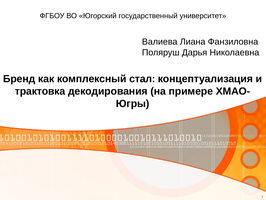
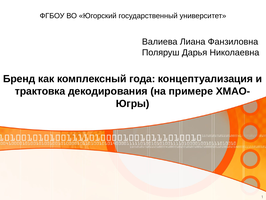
стал: стал -> года
